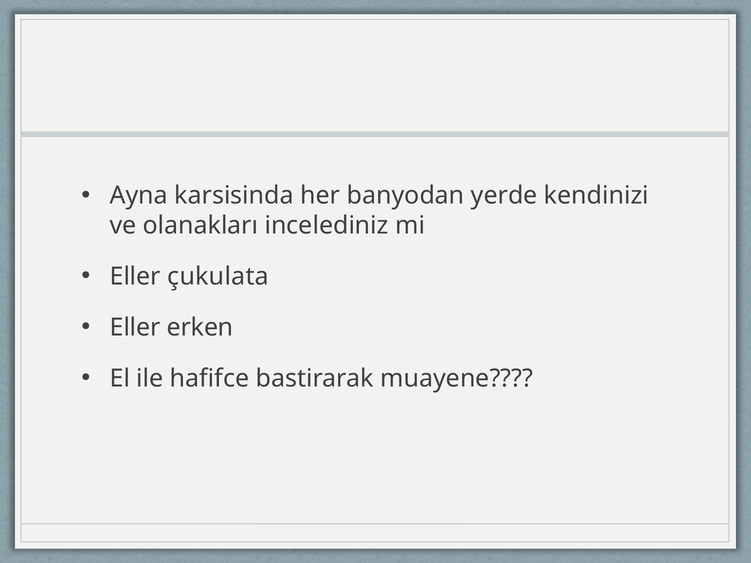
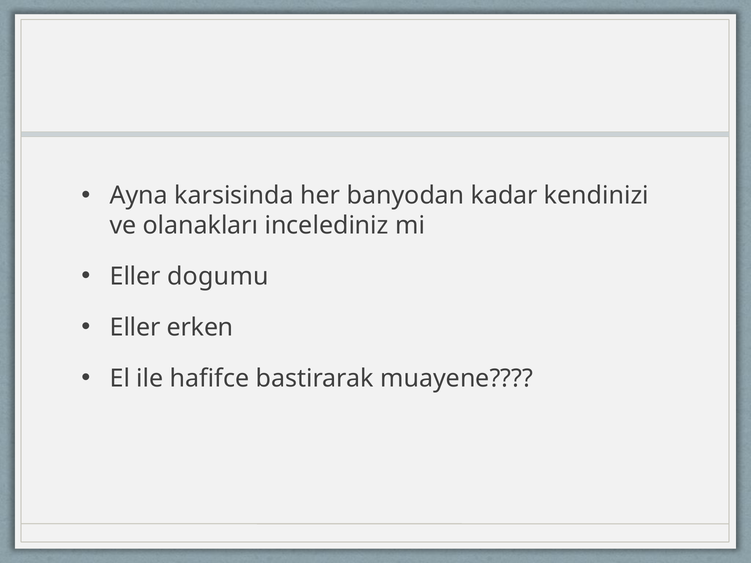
yerde: yerde -> kadar
çukulata: çukulata -> dogumu
